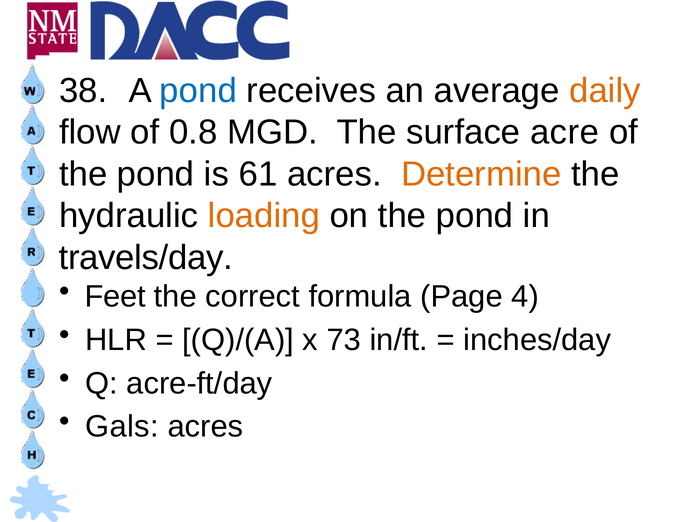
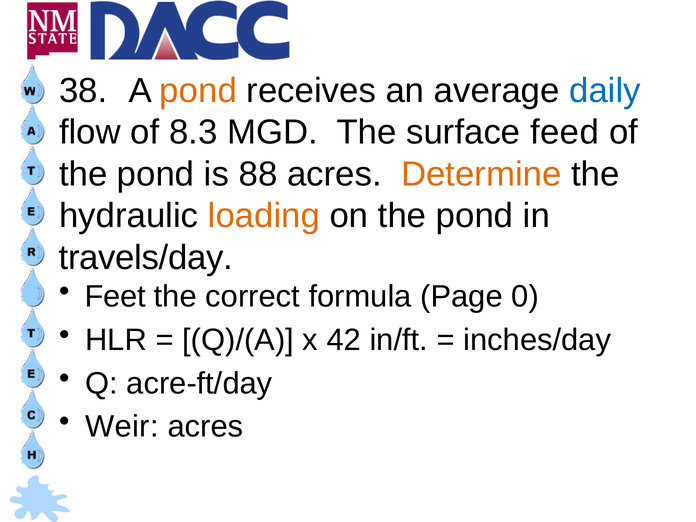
pond at (198, 91) colour: blue -> orange
daily colour: orange -> blue
0.8: 0.8 -> 8.3
acre: acre -> feed
61: 61 -> 88
4: 4 -> 0
73: 73 -> 42
Gals: Gals -> Weir
